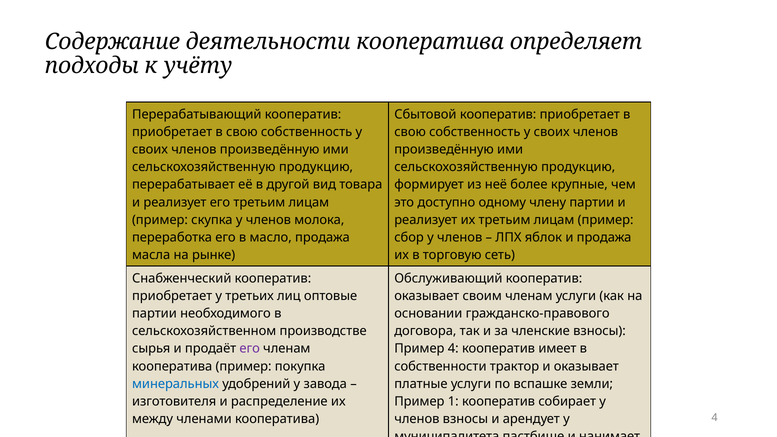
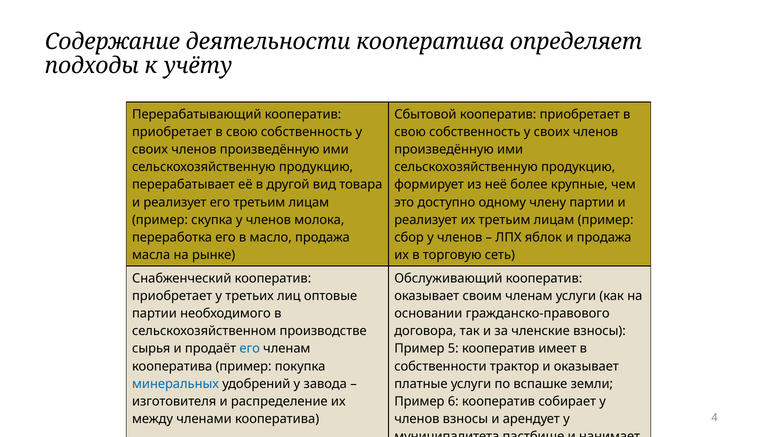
его at (250, 349) colour: purple -> blue
Пример 4: 4 -> 5
1: 1 -> 6
